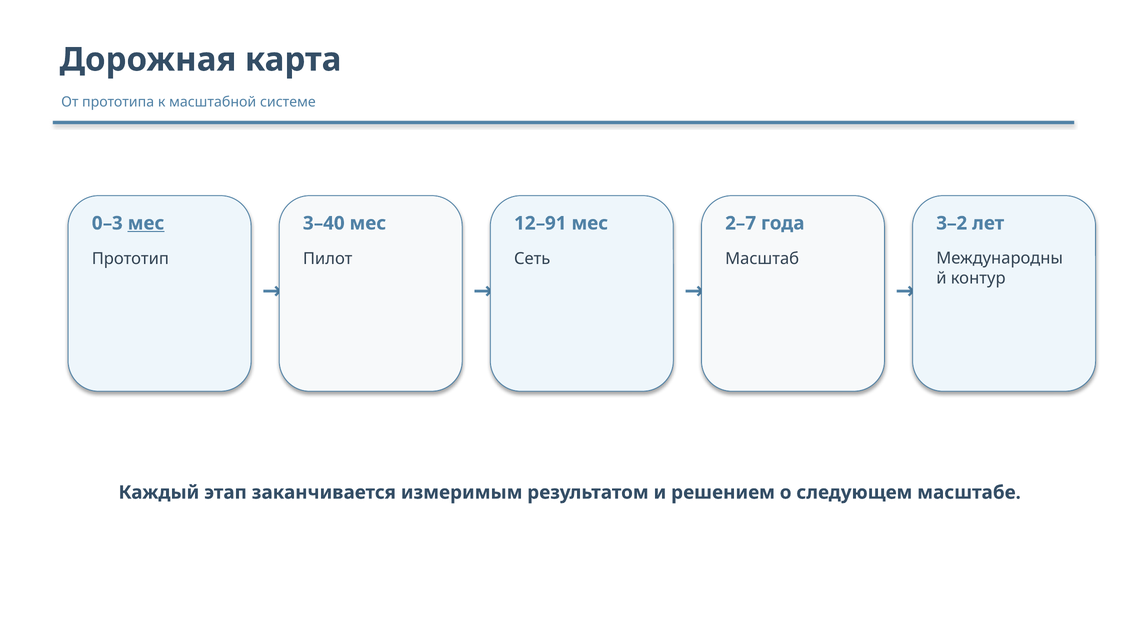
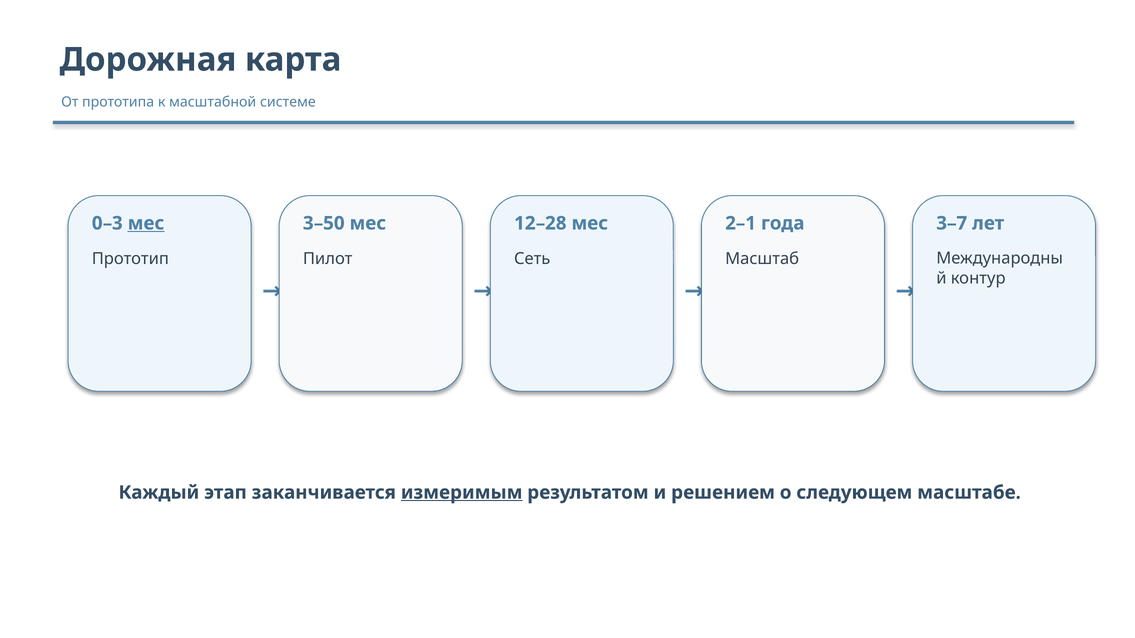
3–40: 3–40 -> 3–50
12–91: 12–91 -> 12–28
2–7: 2–7 -> 2–1
3–2: 3–2 -> 3–7
измеримым underline: none -> present
